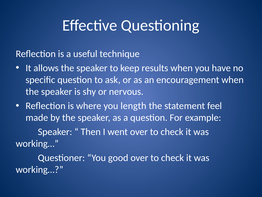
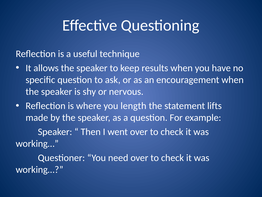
feel: feel -> lifts
good: good -> need
